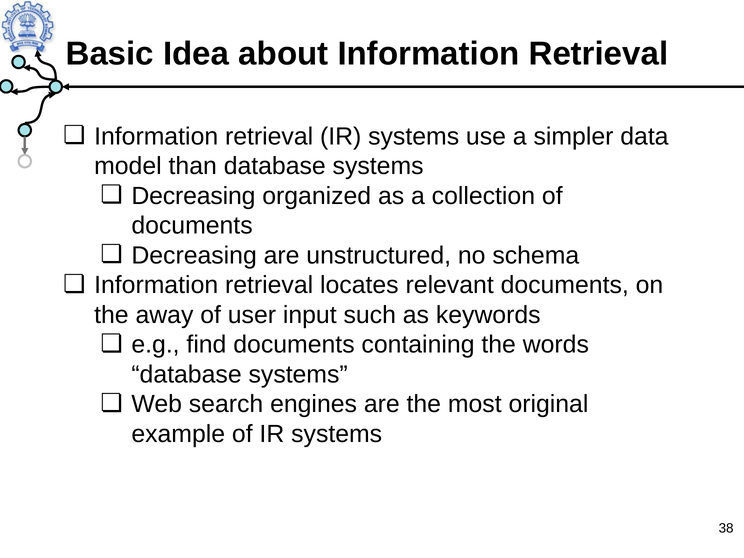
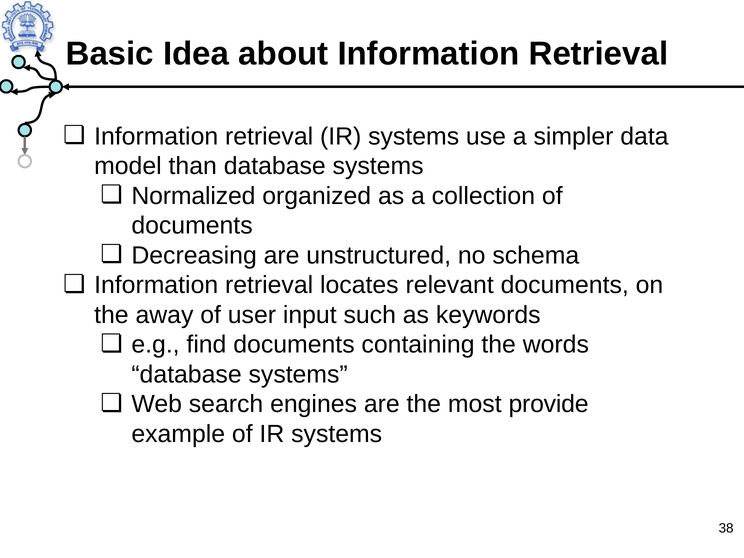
Decreasing at (193, 196): Decreasing -> Normalized
original: original -> provide
